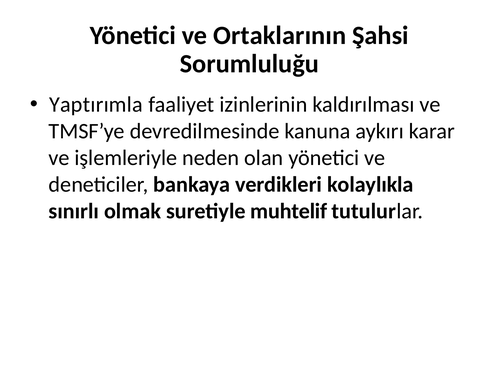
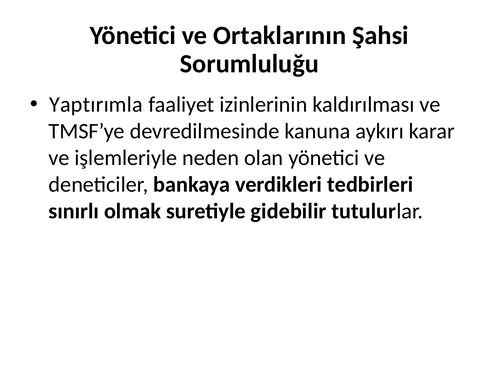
kolaylıkla: kolaylıkla -> tedbirleri
muhtelif: muhtelif -> gidebilir
